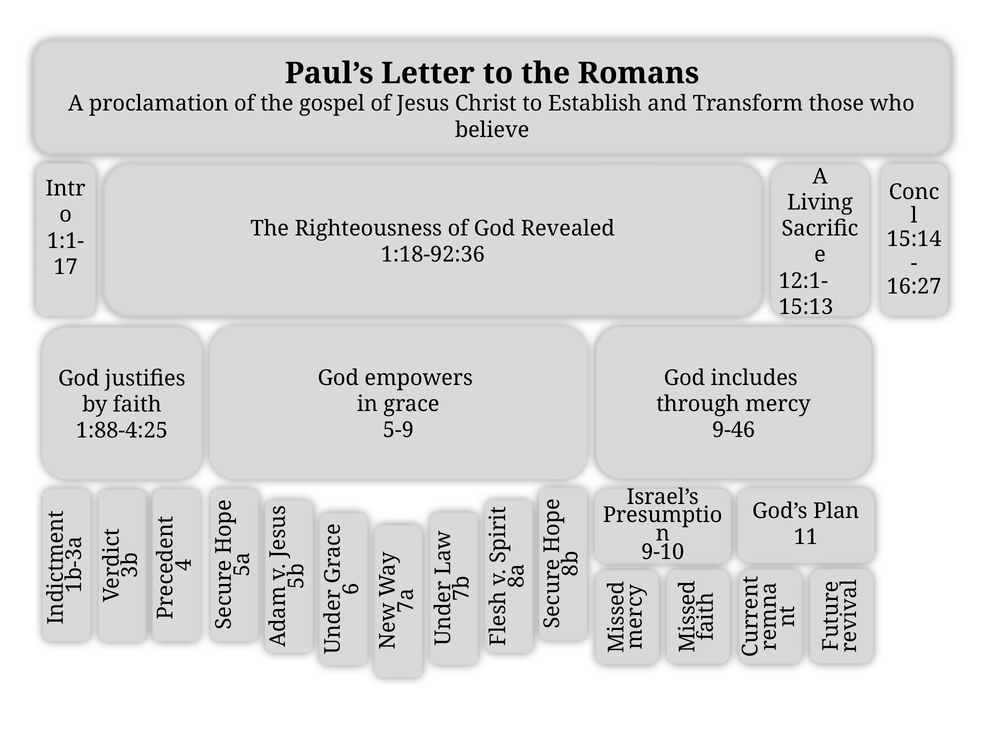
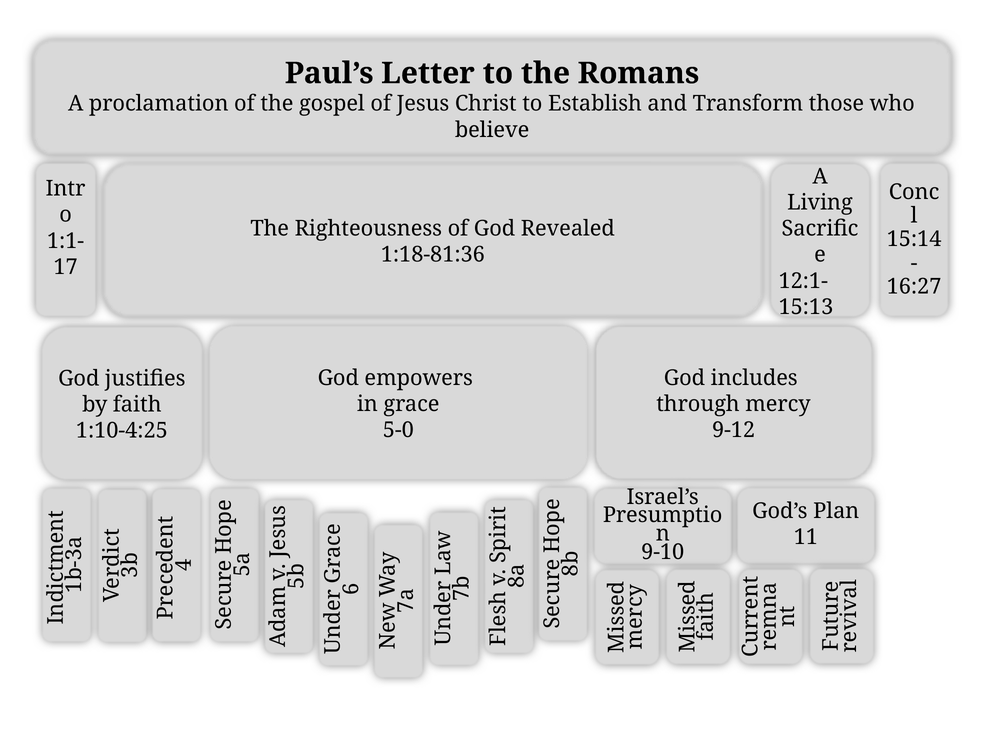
1:18-92:36: 1:18-92:36 -> 1:18-81:36
5-9: 5-9 -> 5-0
9-46: 9-46 -> 9-12
1:88-4:25: 1:88-4:25 -> 1:10-4:25
